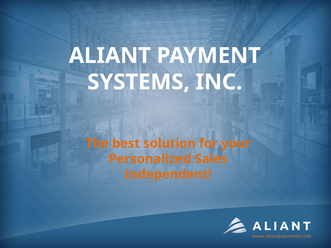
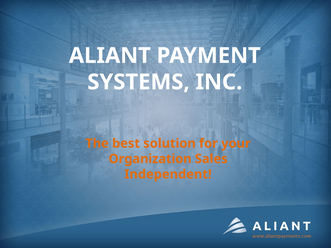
Personalized: Personalized -> Organization
